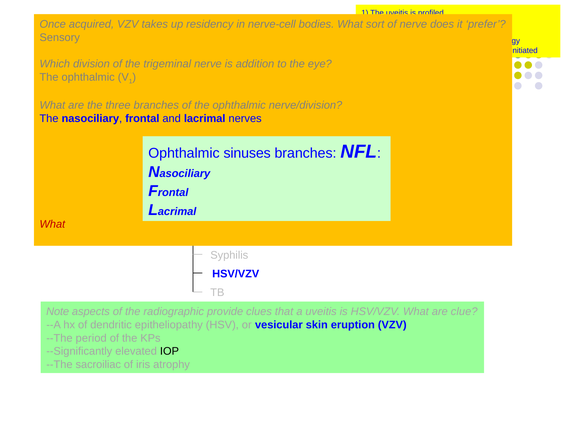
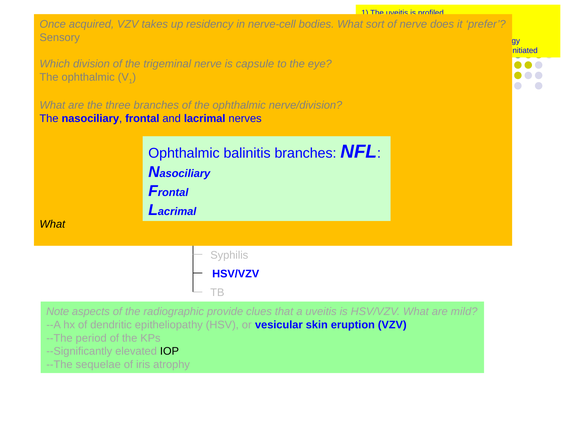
is addition: addition -> capsule
sinuses: sinuses -> balinitis
What at (52, 224) colour: red -> black
clue: clue -> mild
sacroiliac: sacroiliac -> sequelae
